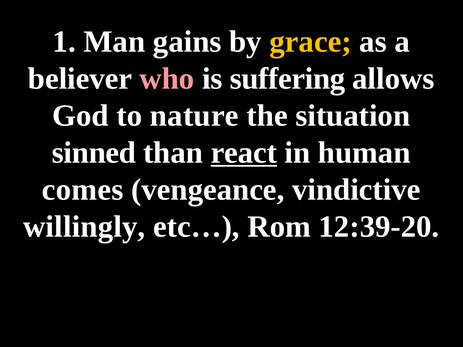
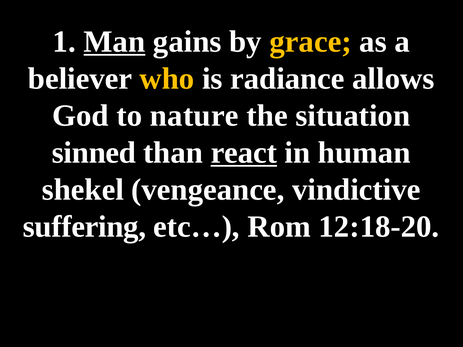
Man underline: none -> present
who colour: pink -> yellow
suffering: suffering -> radiance
comes: comes -> shekel
willingly: willingly -> suffering
12:39-20: 12:39-20 -> 12:18-20
